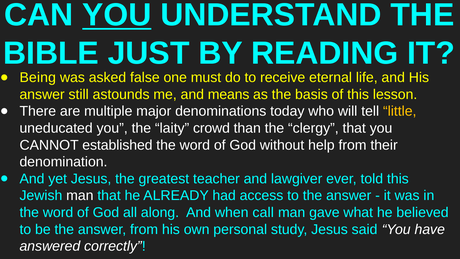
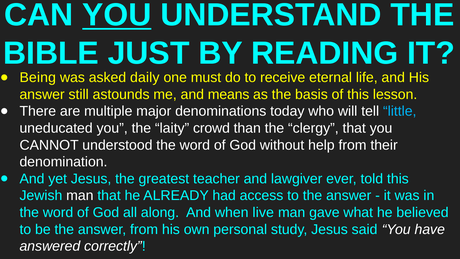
false: false -> daily
little colour: yellow -> light blue
established: established -> understood
call: call -> live
